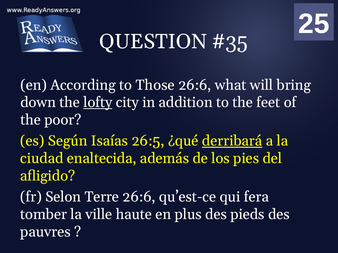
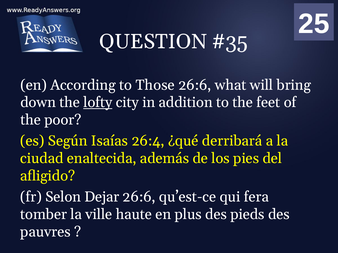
26:5: 26:5 -> 26:4
derribará underline: present -> none
Terre: Terre -> Dejar
